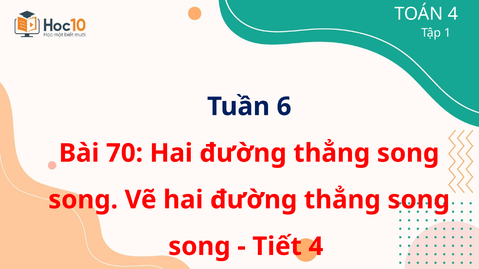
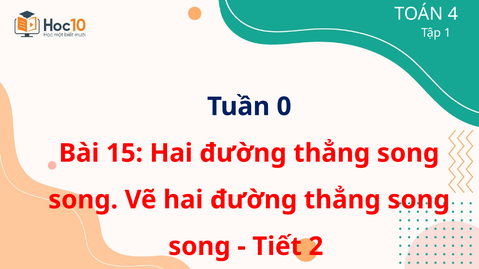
6: 6 -> 0
70: 70 -> 15
Tiết 4: 4 -> 2
